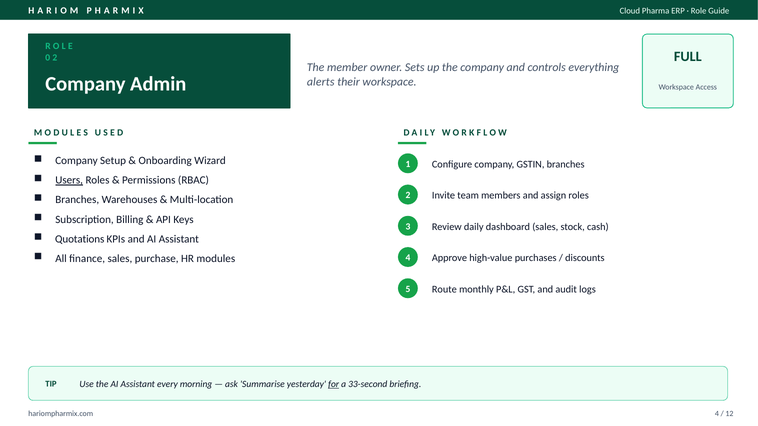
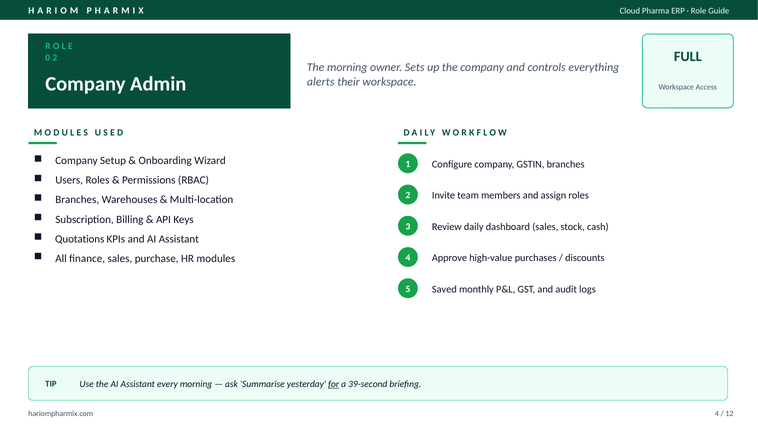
The member: member -> morning
Users underline: present -> none
Route: Route -> Saved
33-second: 33-second -> 39-second
